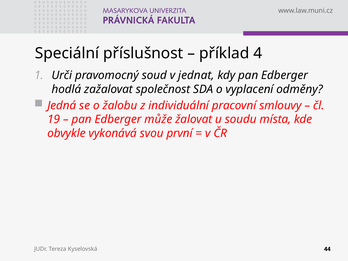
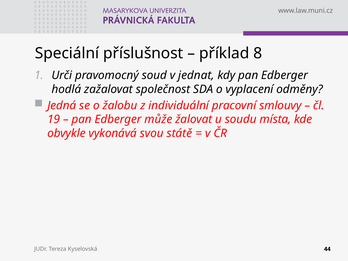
4: 4 -> 8
první: první -> státě
